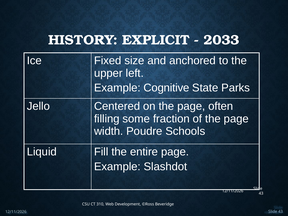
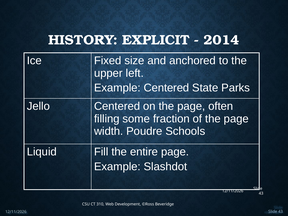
2033: 2033 -> 2014
Example Cognitive: Cognitive -> Centered
